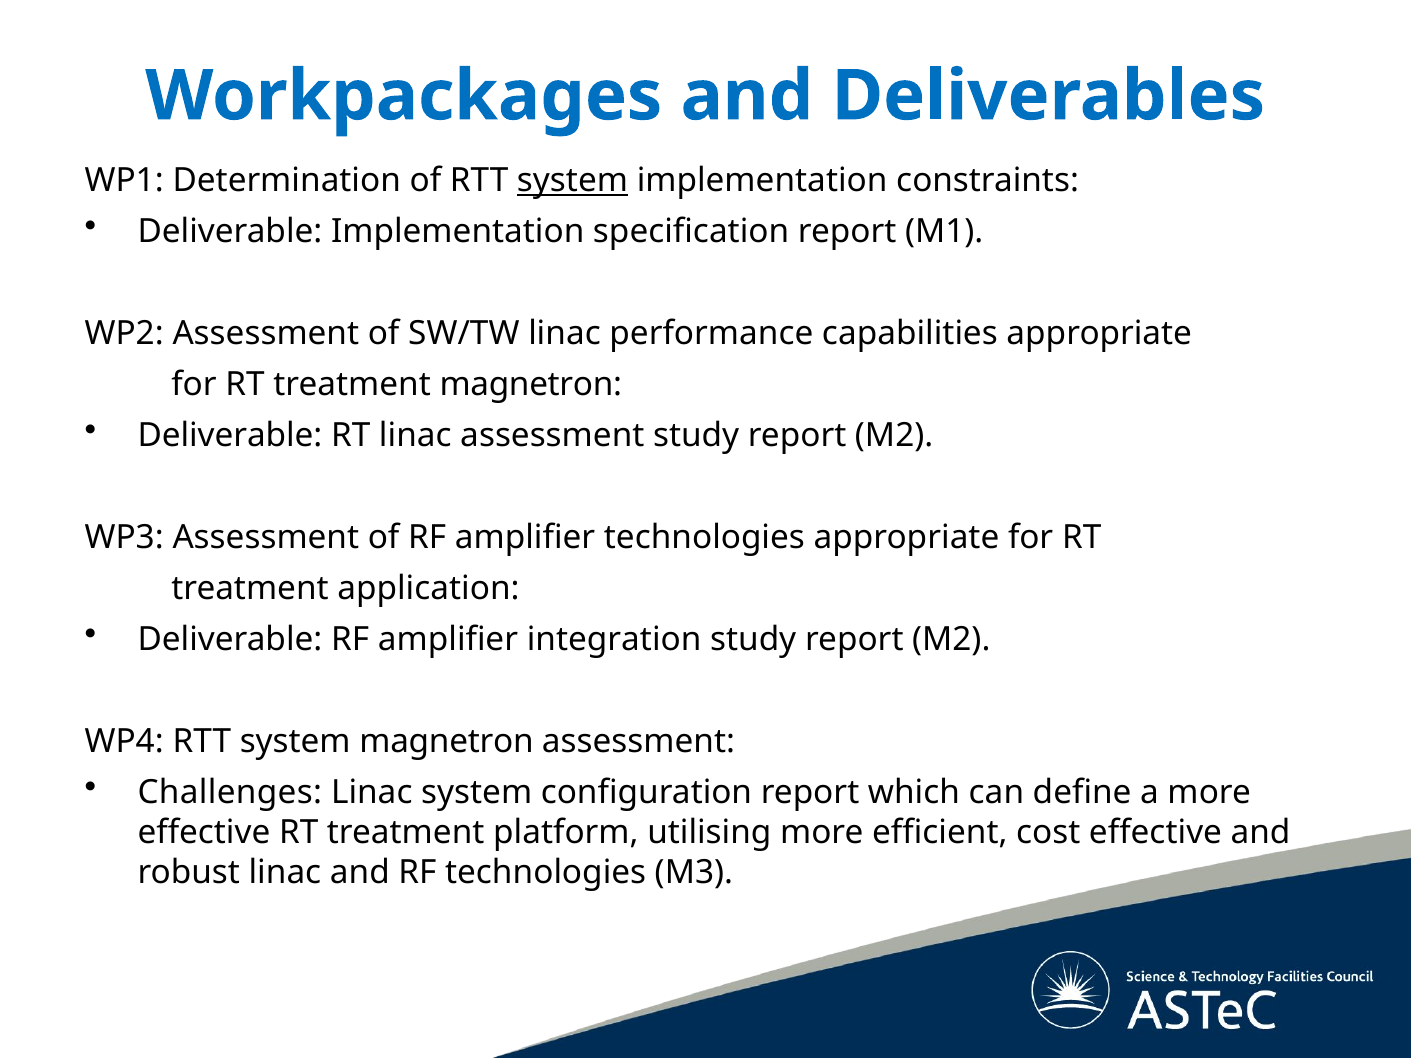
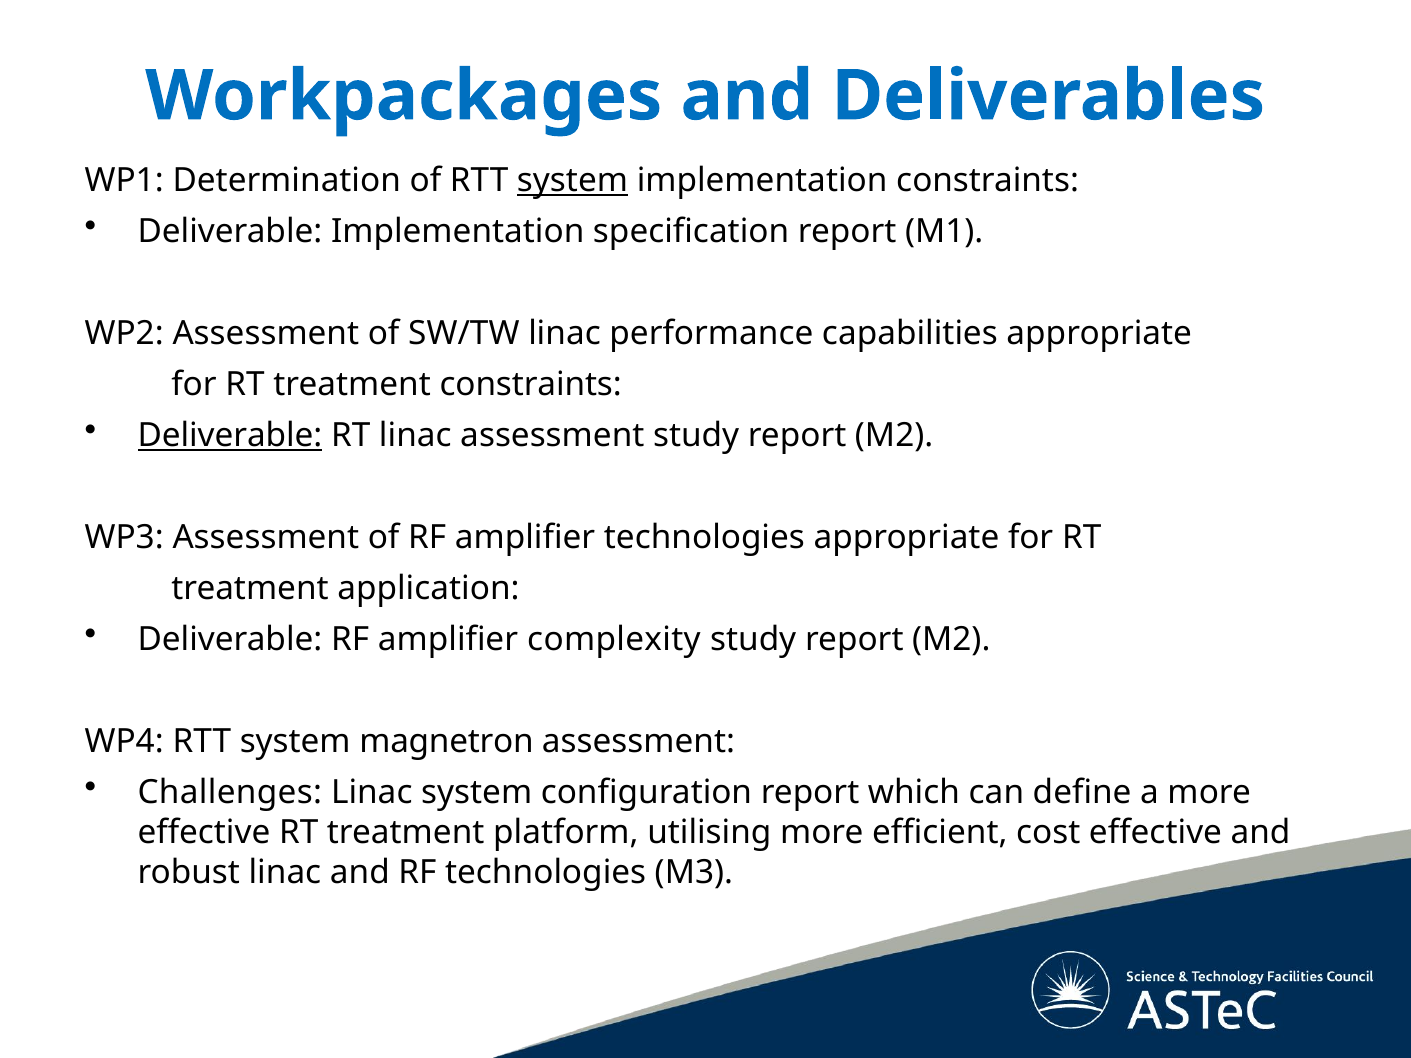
treatment magnetron: magnetron -> constraints
Deliverable at (230, 436) underline: none -> present
integration: integration -> complexity
